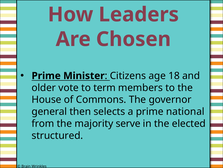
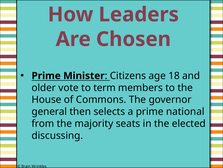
serve: serve -> seats
structured: structured -> discussing
